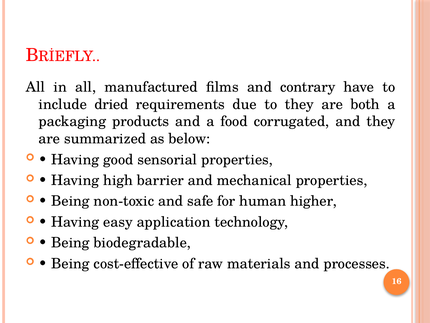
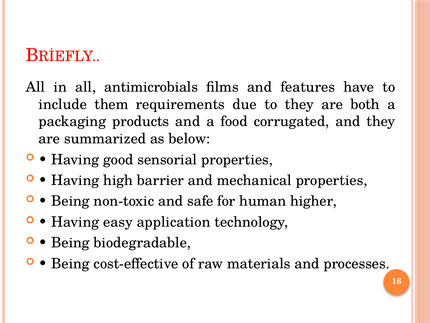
manufactured: manufactured -> antimicrobials
contrary: contrary -> features
dried: dried -> them
